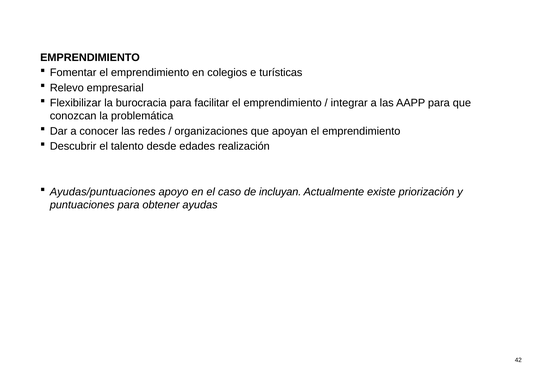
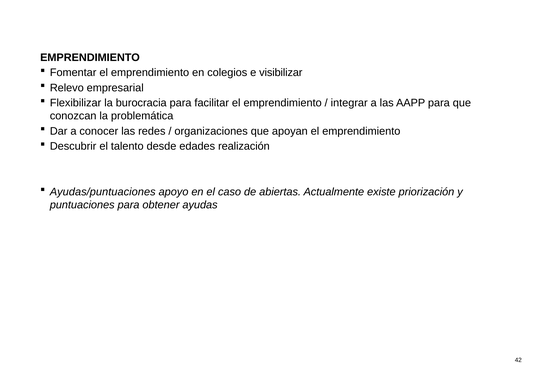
turísticas: turísticas -> visibilizar
incluyan: incluyan -> abiertas
